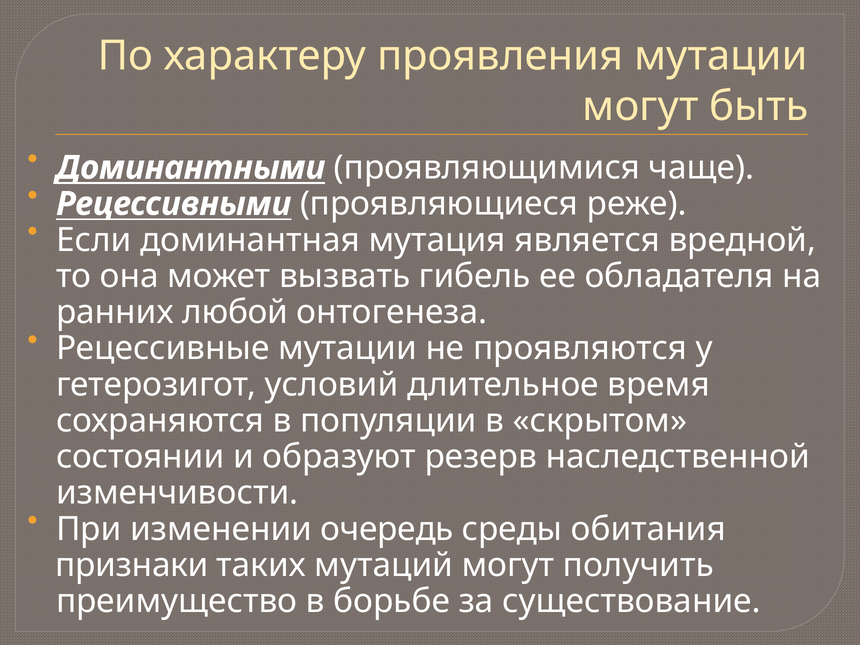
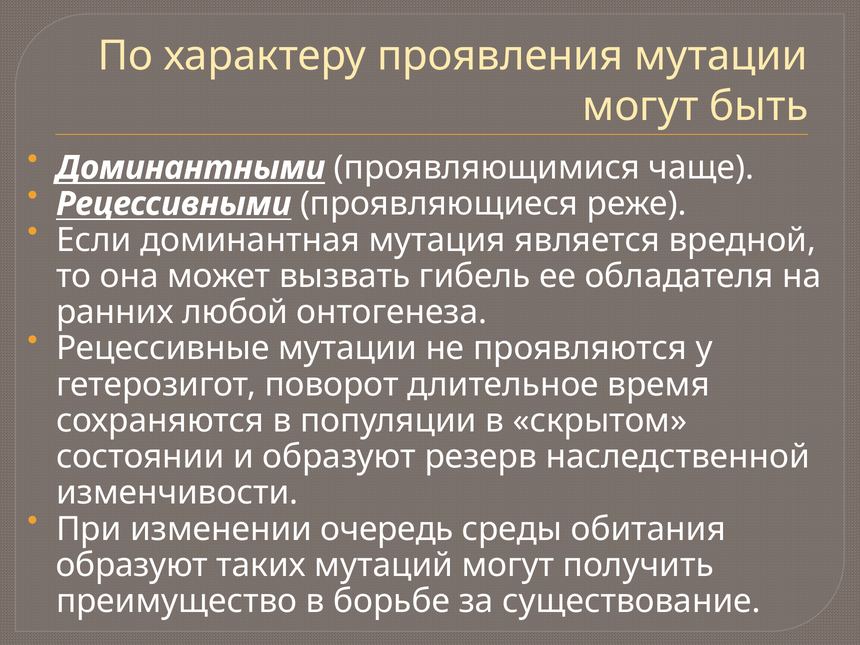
условий: условий -> поворот
признаки at (132, 565): признаки -> образуют
